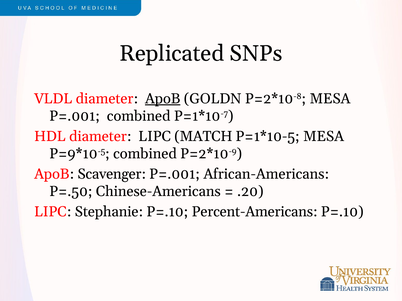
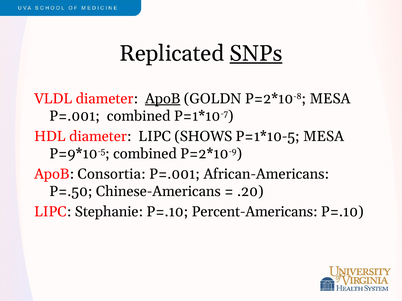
SNPs underline: none -> present
MATCH: MATCH -> SHOWS
Scavenger: Scavenger -> Consortia
